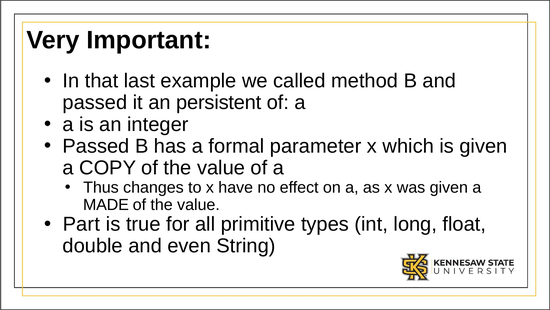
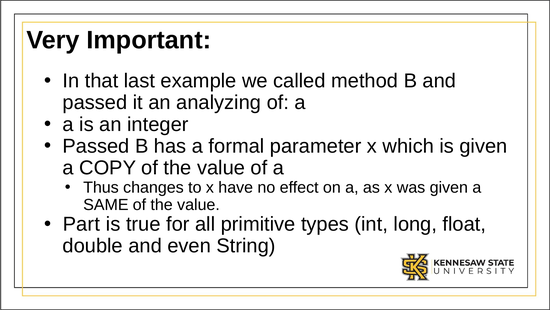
persistent: persistent -> analyzing
MADE: MADE -> SAME
